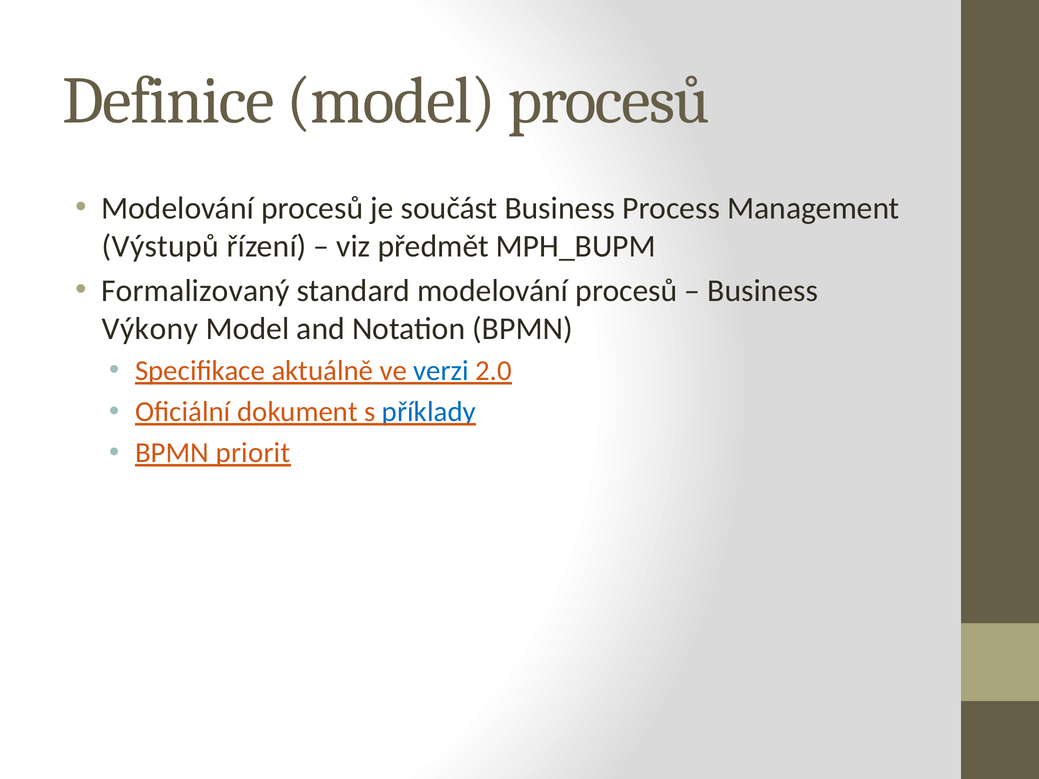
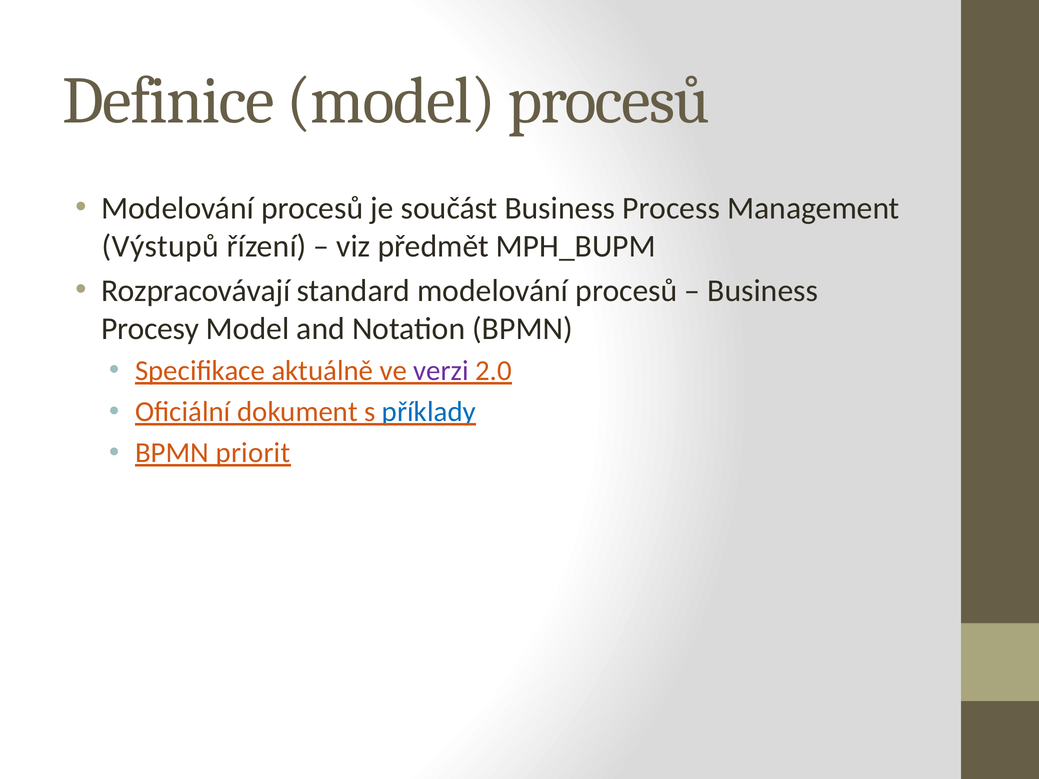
Formalizovaný: Formalizovaný -> Rozpracovávají
Výkony: Výkony -> Procesy
verzi colour: blue -> purple
